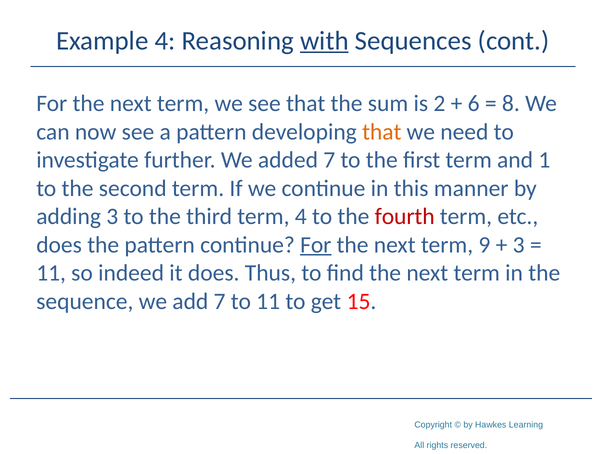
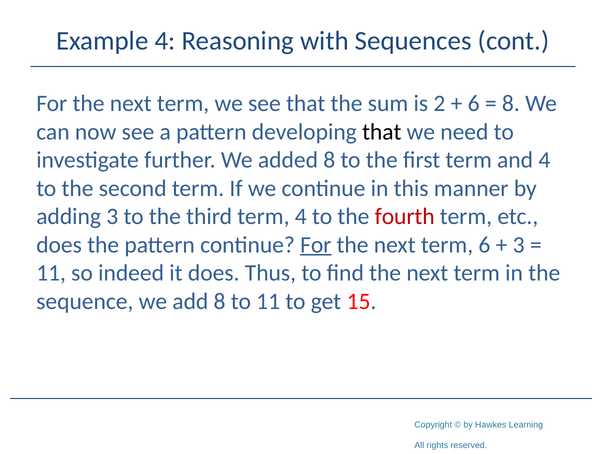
with underline: present -> none
that at (382, 132) colour: orange -> black
added 7: 7 -> 8
and 1: 1 -> 4
term 9: 9 -> 6
add 7: 7 -> 8
